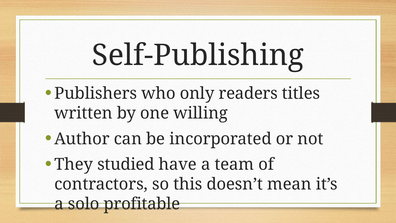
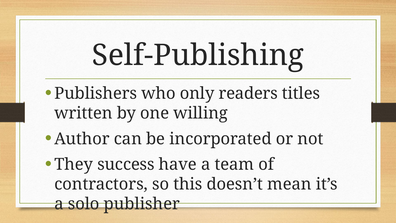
studied: studied -> success
profitable: profitable -> publisher
